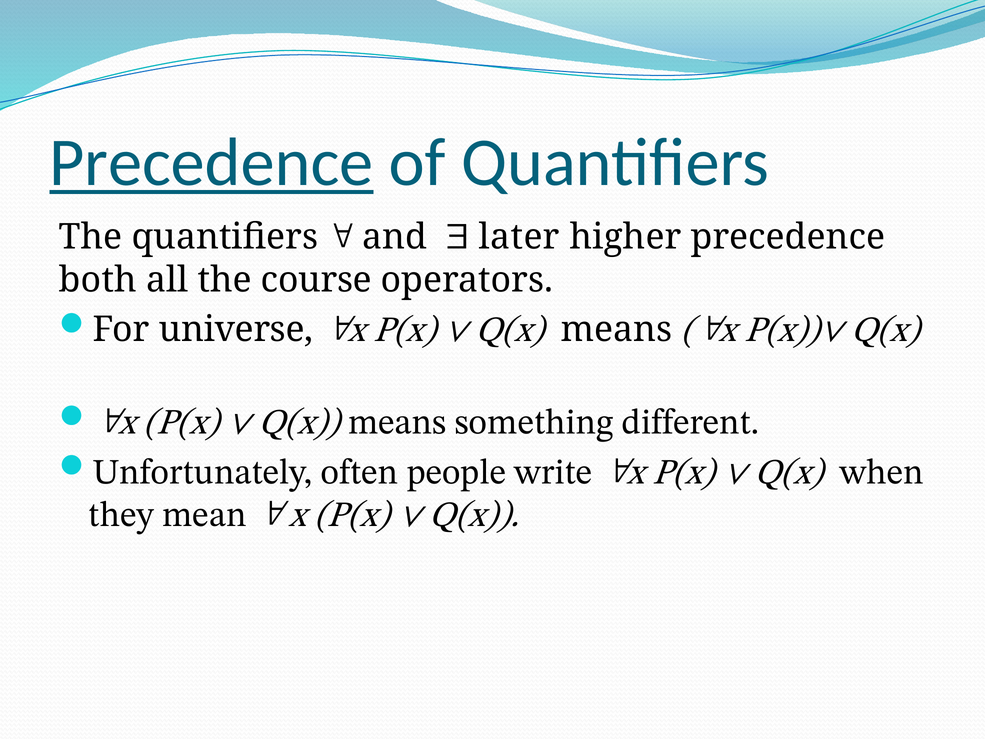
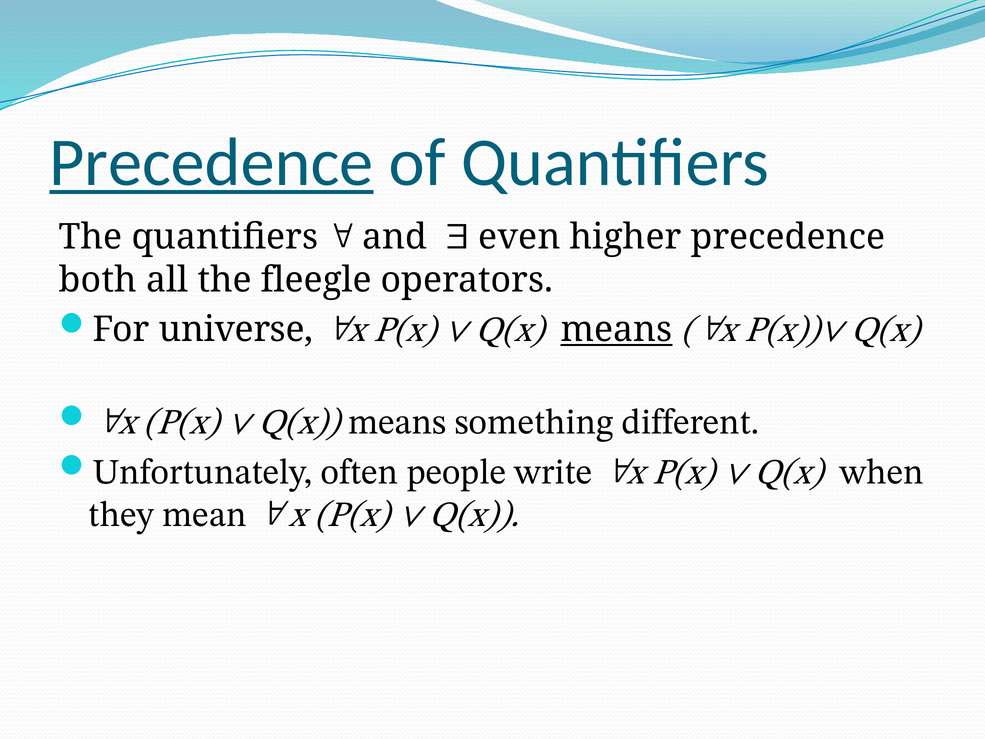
later: later -> even
course: course -> fleegle
means at (617, 330) underline: none -> present
